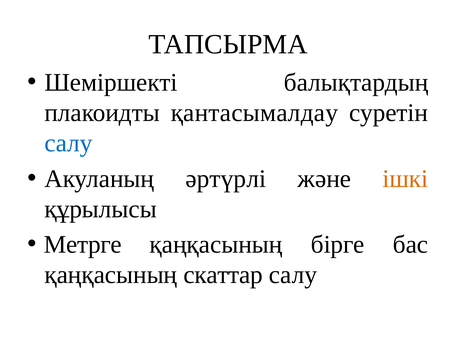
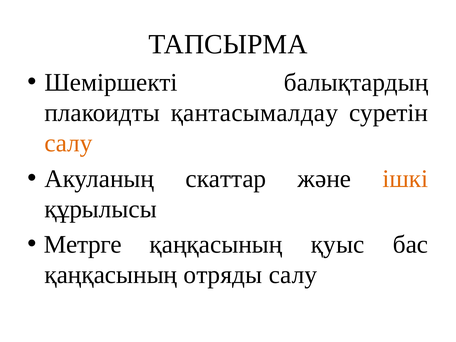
салу at (69, 143) colour: blue -> orange
әртүрлі: әртүрлі -> скаттар
бірге: бірге -> қуыс
скаттар: скаттар -> отряды
